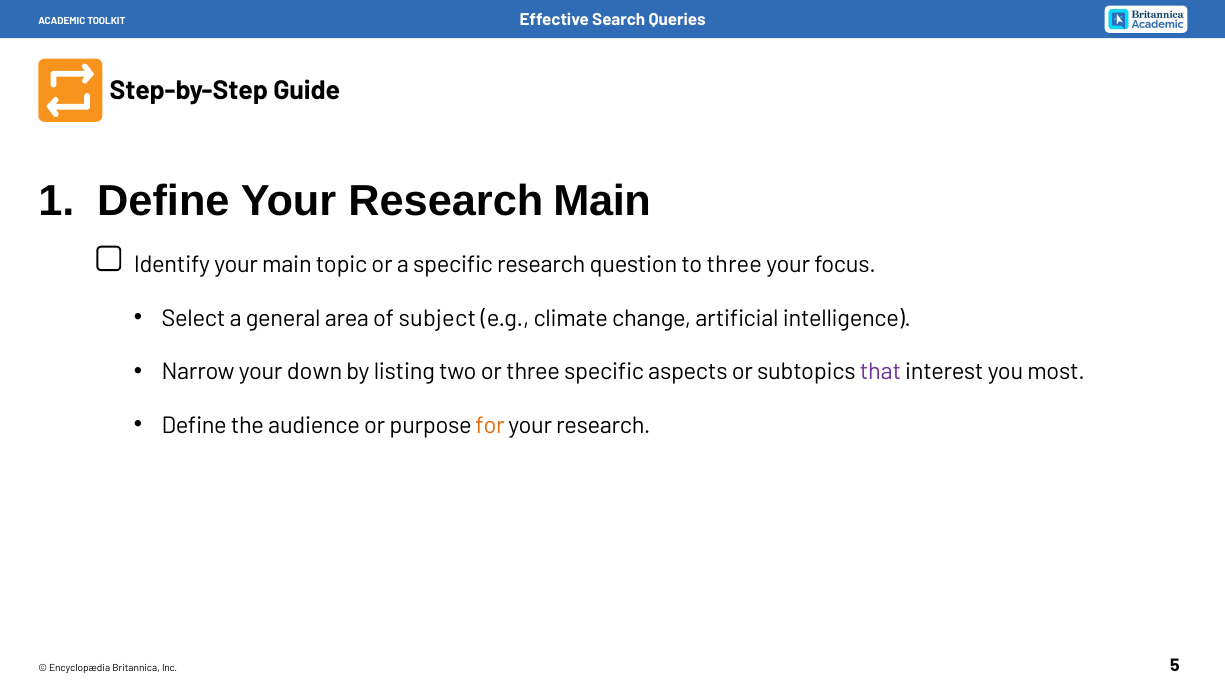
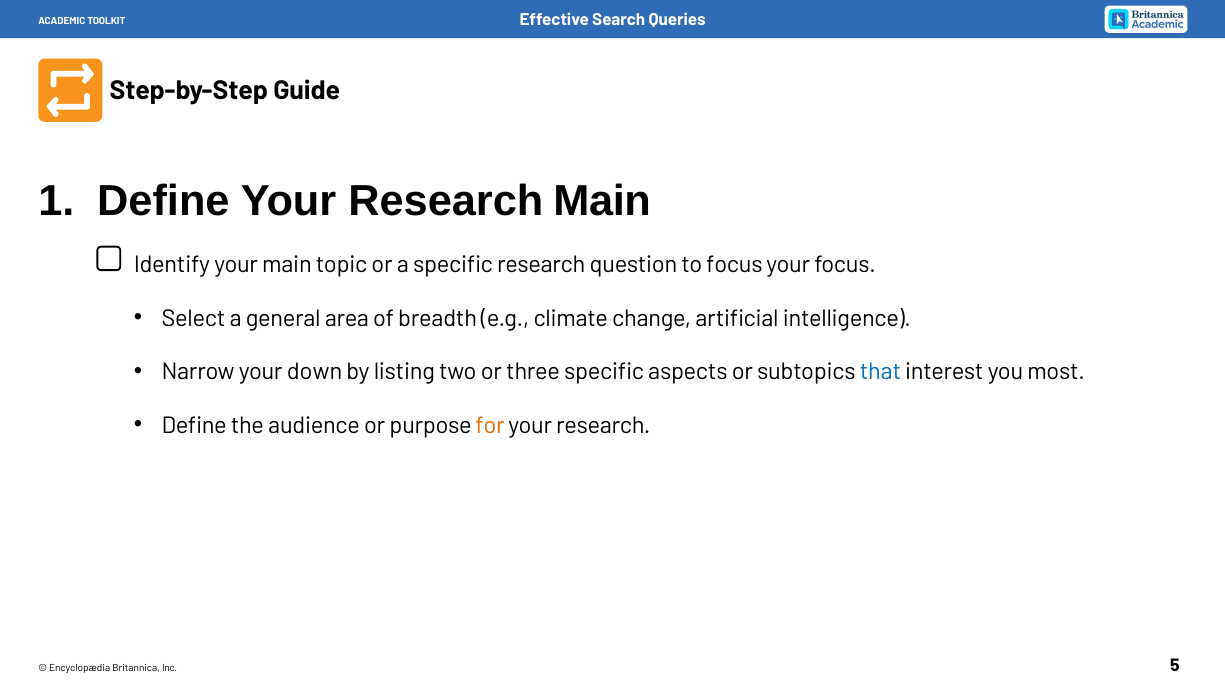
to three: three -> focus
subject: subject -> breadth
that colour: purple -> blue
